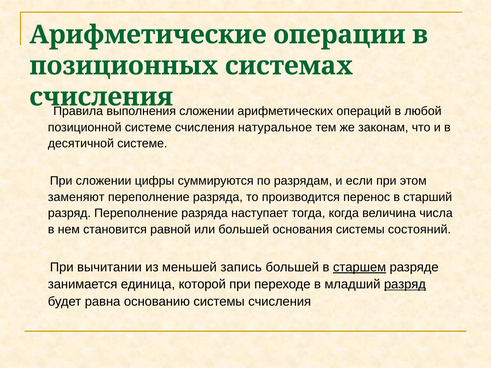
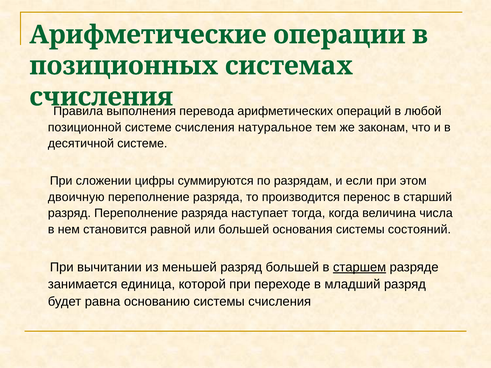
сложении at (207, 111): сложении -> перевода
заменяют: заменяют -> двоичную
меньшей запись: запись -> разряд
разряд at (405, 285) underline: present -> none
